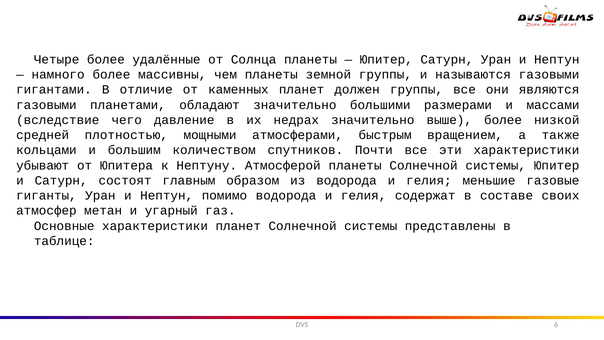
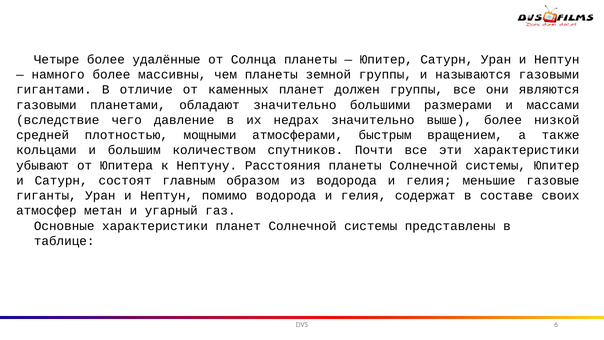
Атмосферой: Атмосферой -> Расстояния
